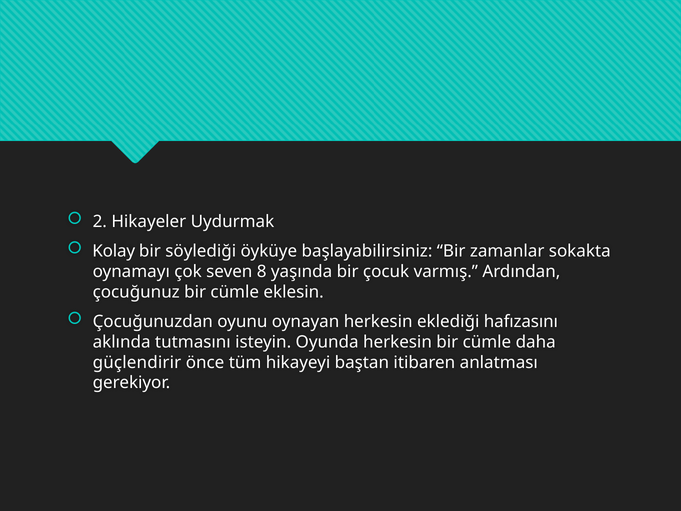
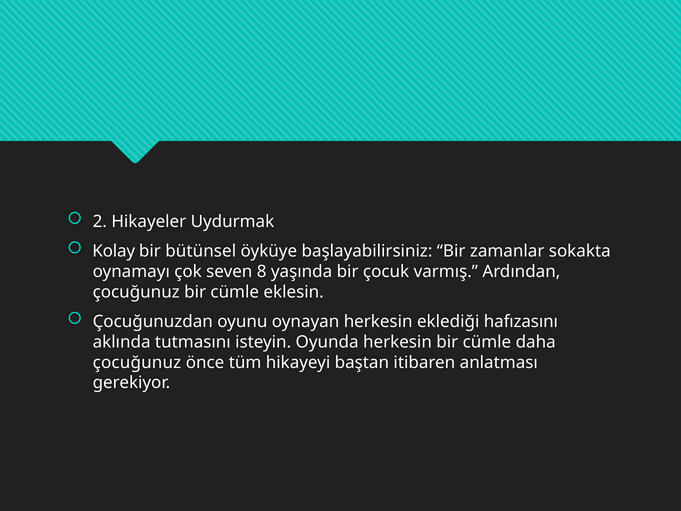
söylediği: söylediği -> bütünsel
güçlendirir at (137, 362): güçlendirir -> çocuğunuz
